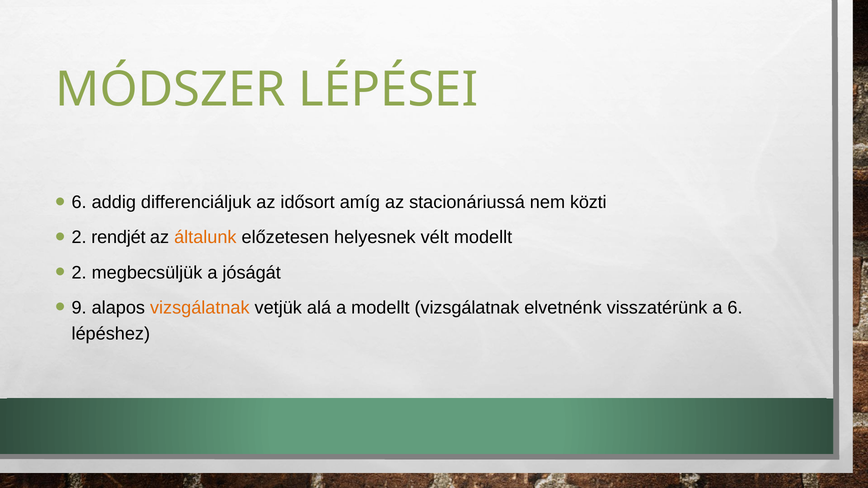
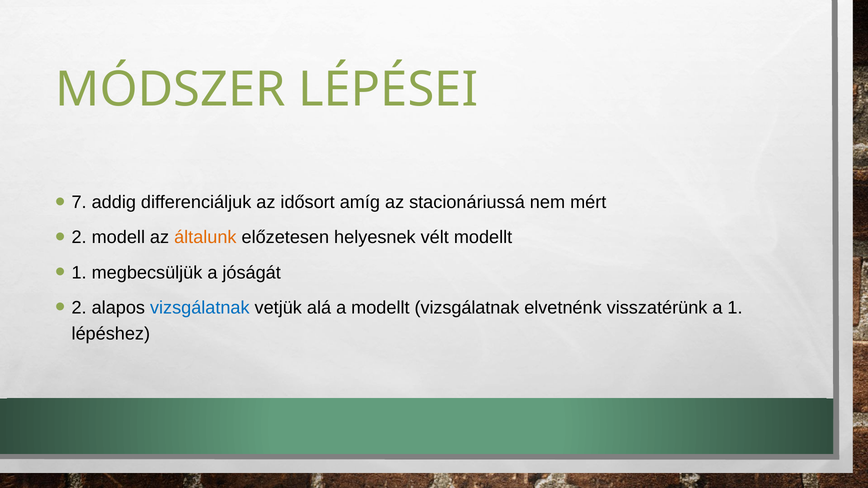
6 at (79, 203): 6 -> 7
közti: közti -> mért
rendjét: rendjét -> modell
2 at (79, 273): 2 -> 1
9 at (79, 308): 9 -> 2
vizsgálatnak at (200, 308) colour: orange -> blue
a 6: 6 -> 1
